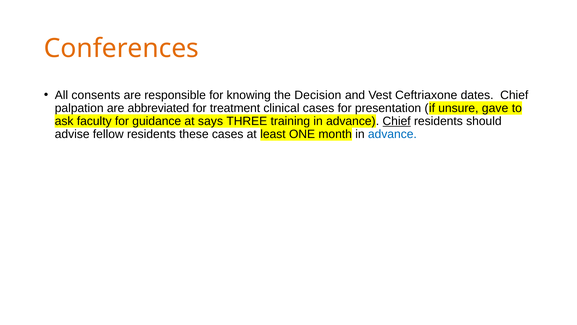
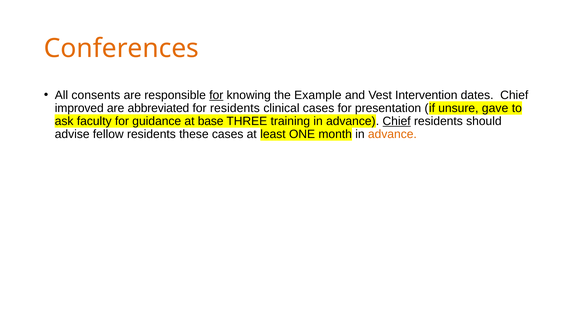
for at (216, 95) underline: none -> present
Decision: Decision -> Example
Ceftriaxone: Ceftriaxone -> Intervention
palpation: palpation -> improved
for treatment: treatment -> residents
says: says -> base
advance at (392, 134) colour: blue -> orange
